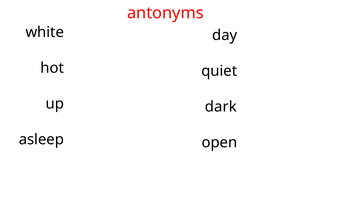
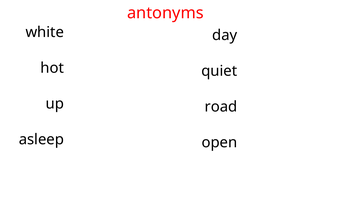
dark: dark -> road
